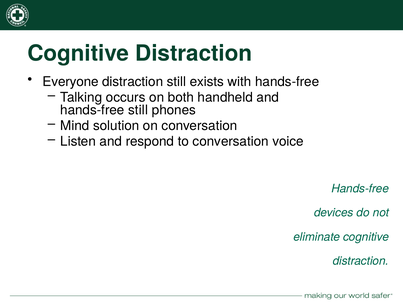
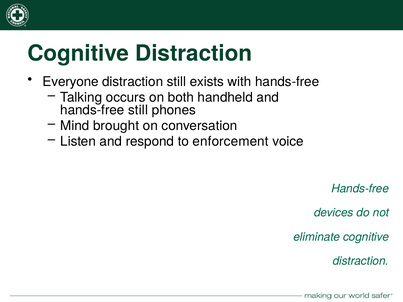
solution: solution -> brought
to conversation: conversation -> enforcement
